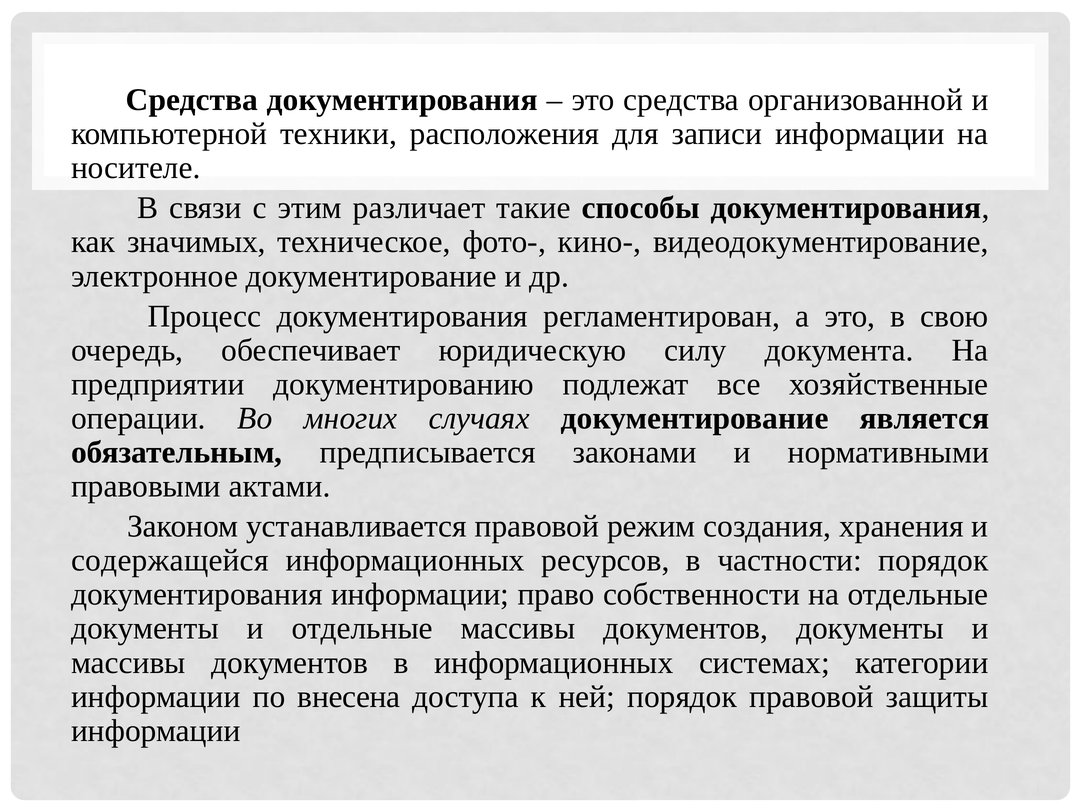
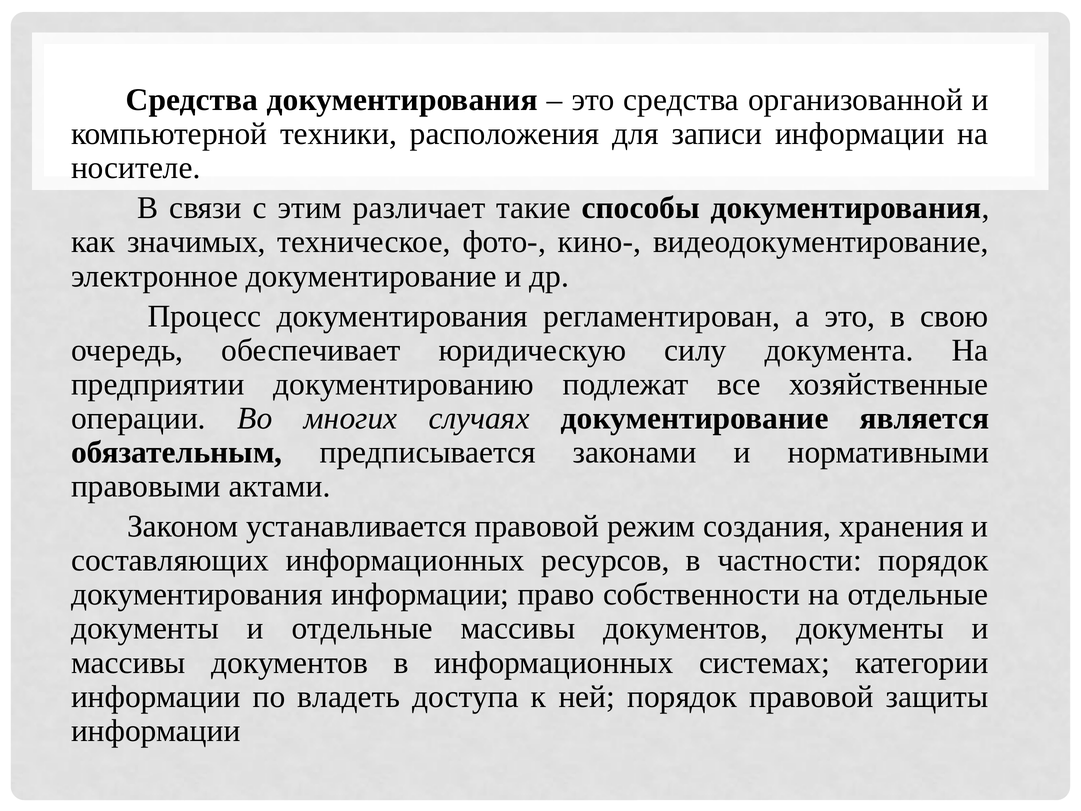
содержащейся: содержащейся -> составляющих
внесена: внесена -> владеть
